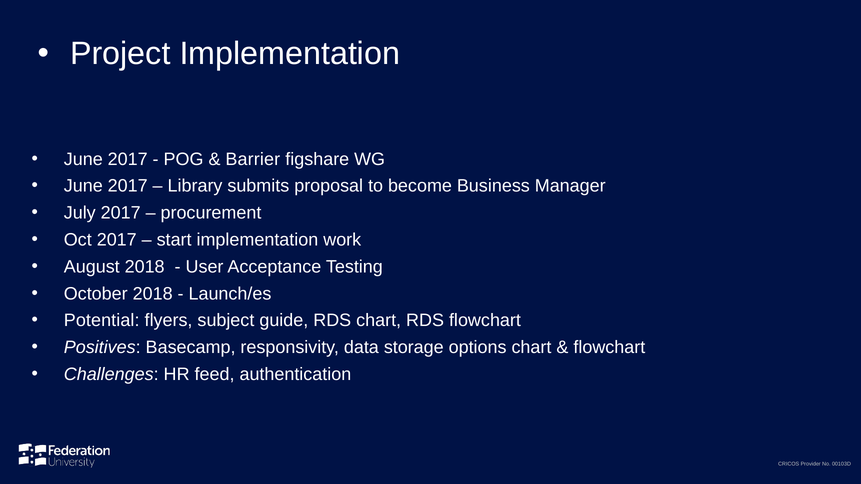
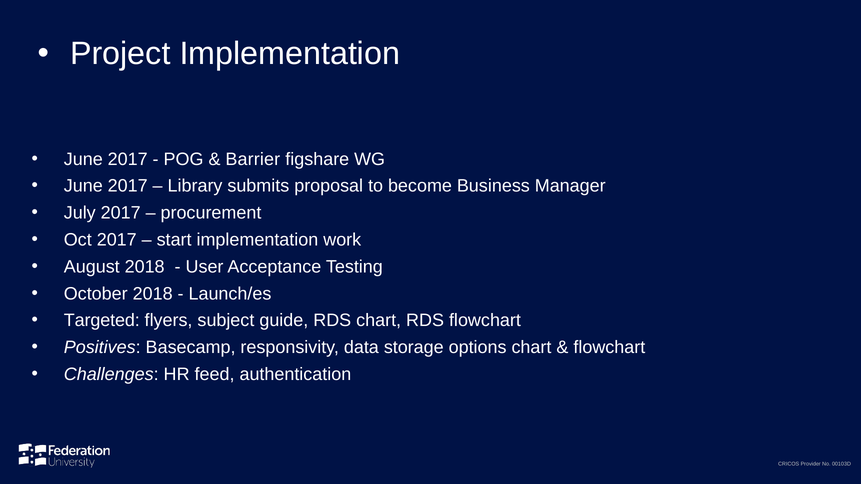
Potential: Potential -> Targeted
